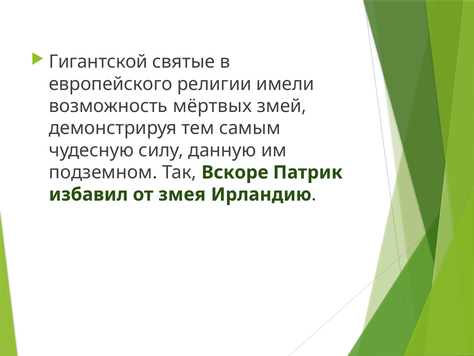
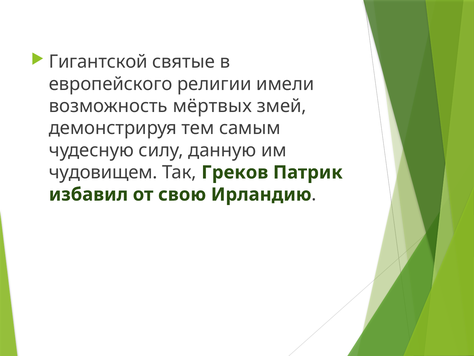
подземном: подземном -> чудовищем
Вскоре: Вскоре -> Греков
змея: змея -> свою
